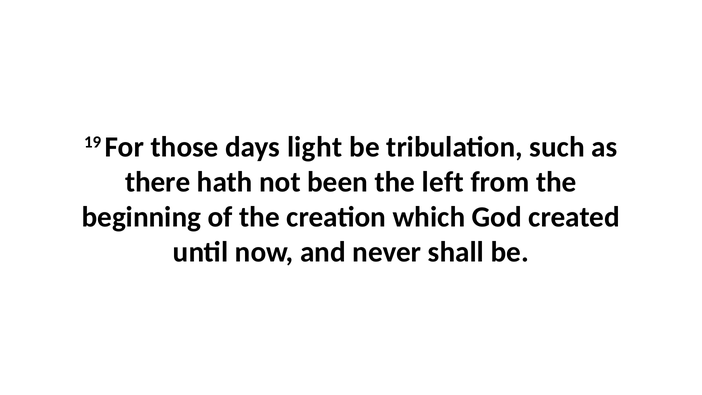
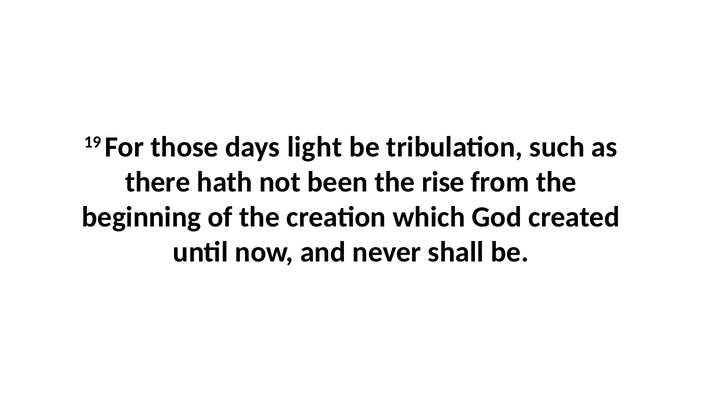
left: left -> rise
